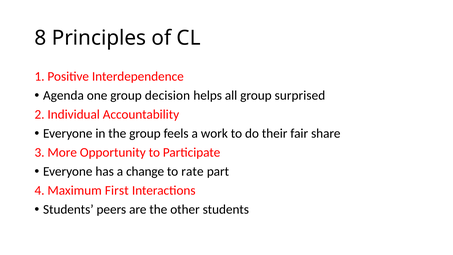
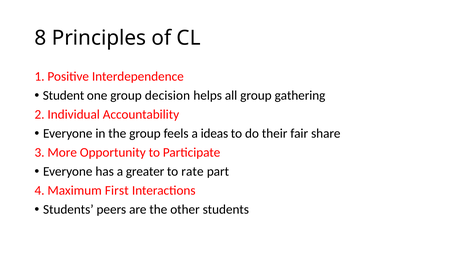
Agenda: Agenda -> Student
surprised: surprised -> gathering
work: work -> ideas
change: change -> greater
